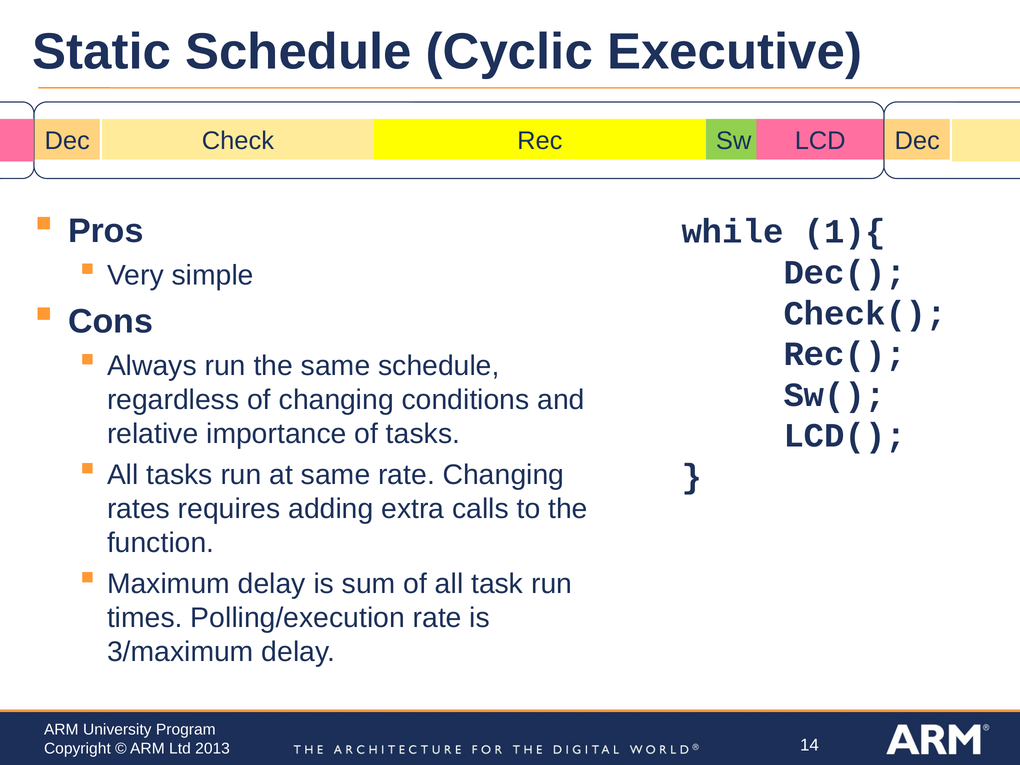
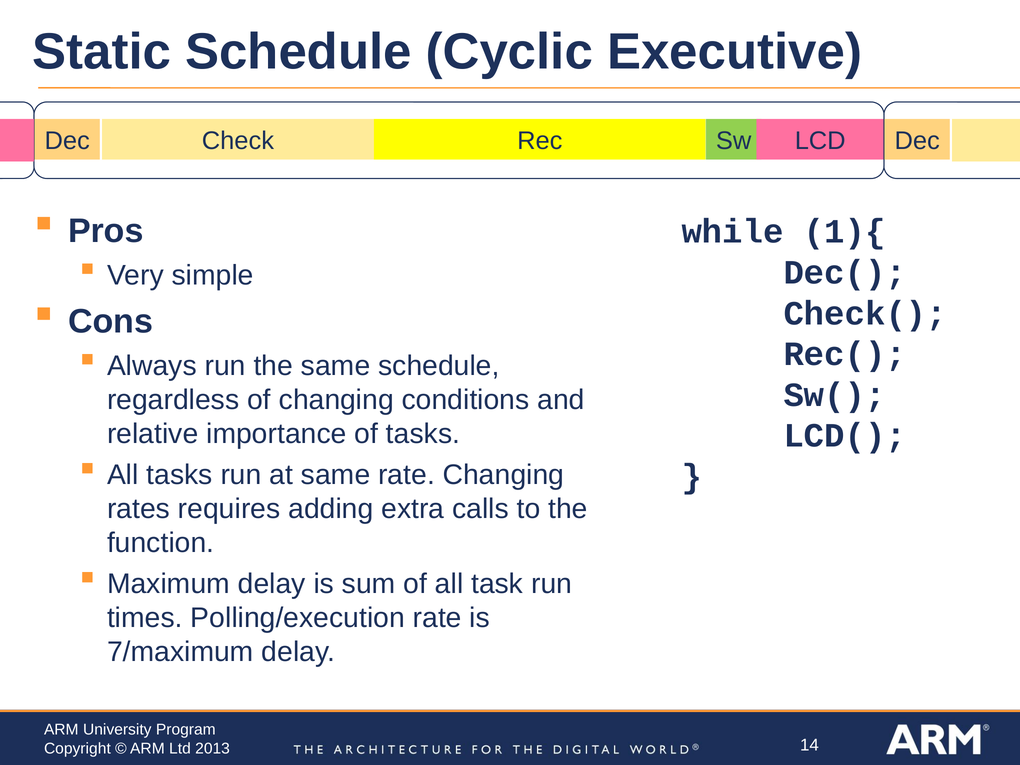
3/maximum: 3/maximum -> 7/maximum
